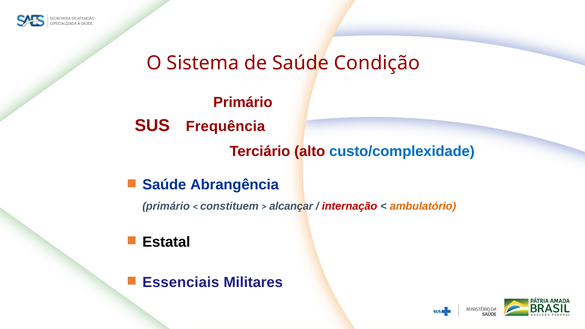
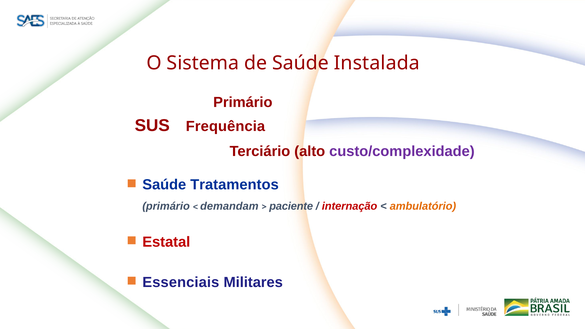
Condição: Condição -> Instalada
custo/complexidade colour: blue -> purple
Abrangência: Abrangência -> Tratamentos
constituem: constituem -> demandam
alcançar: alcançar -> paciente
Estatal colour: black -> red
